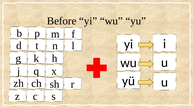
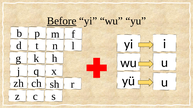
Before underline: none -> present
